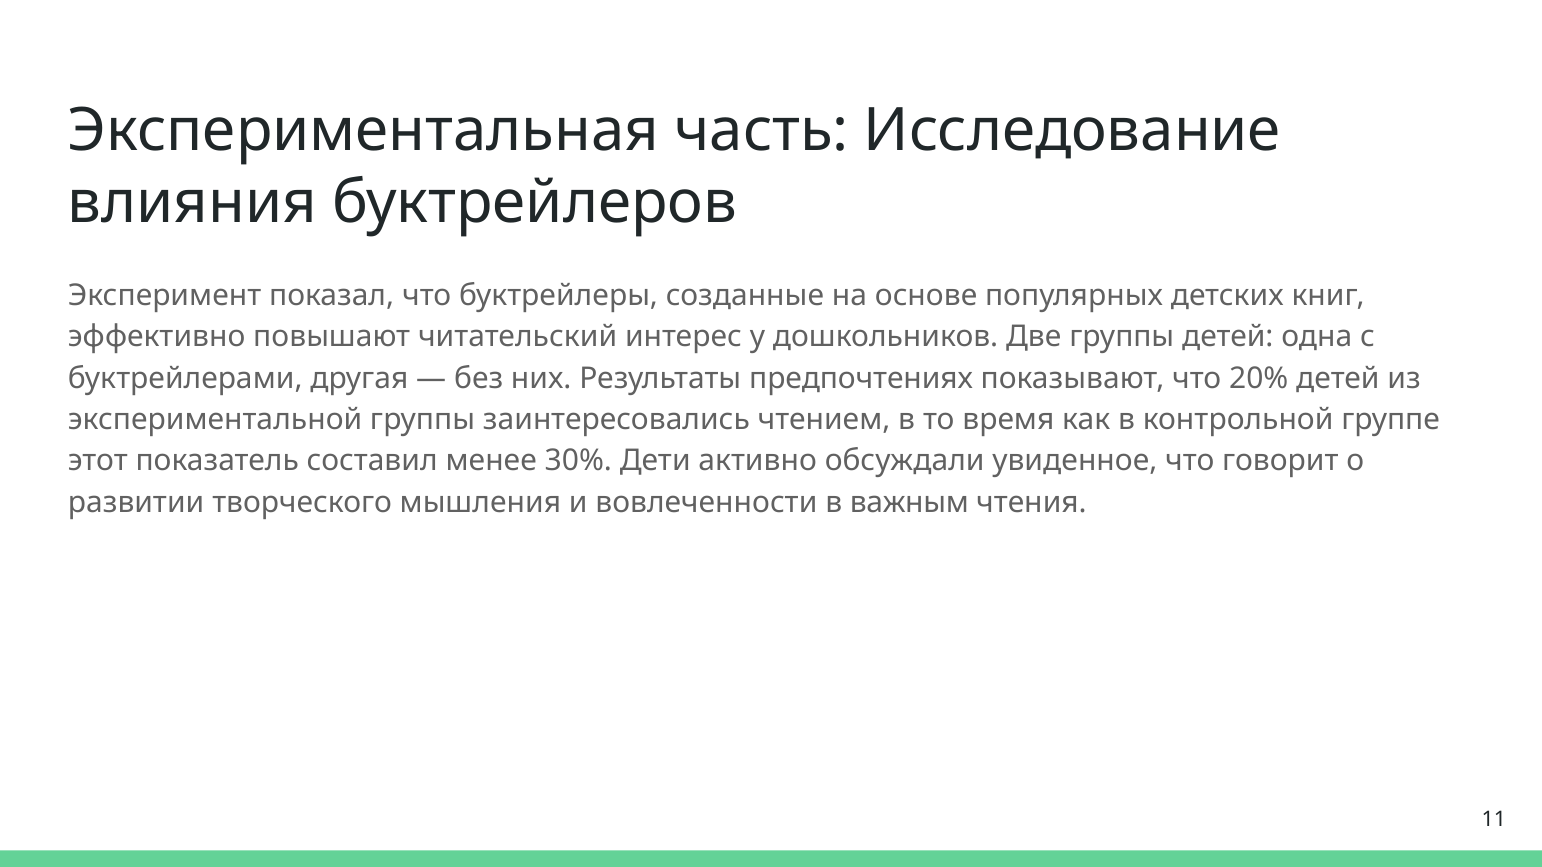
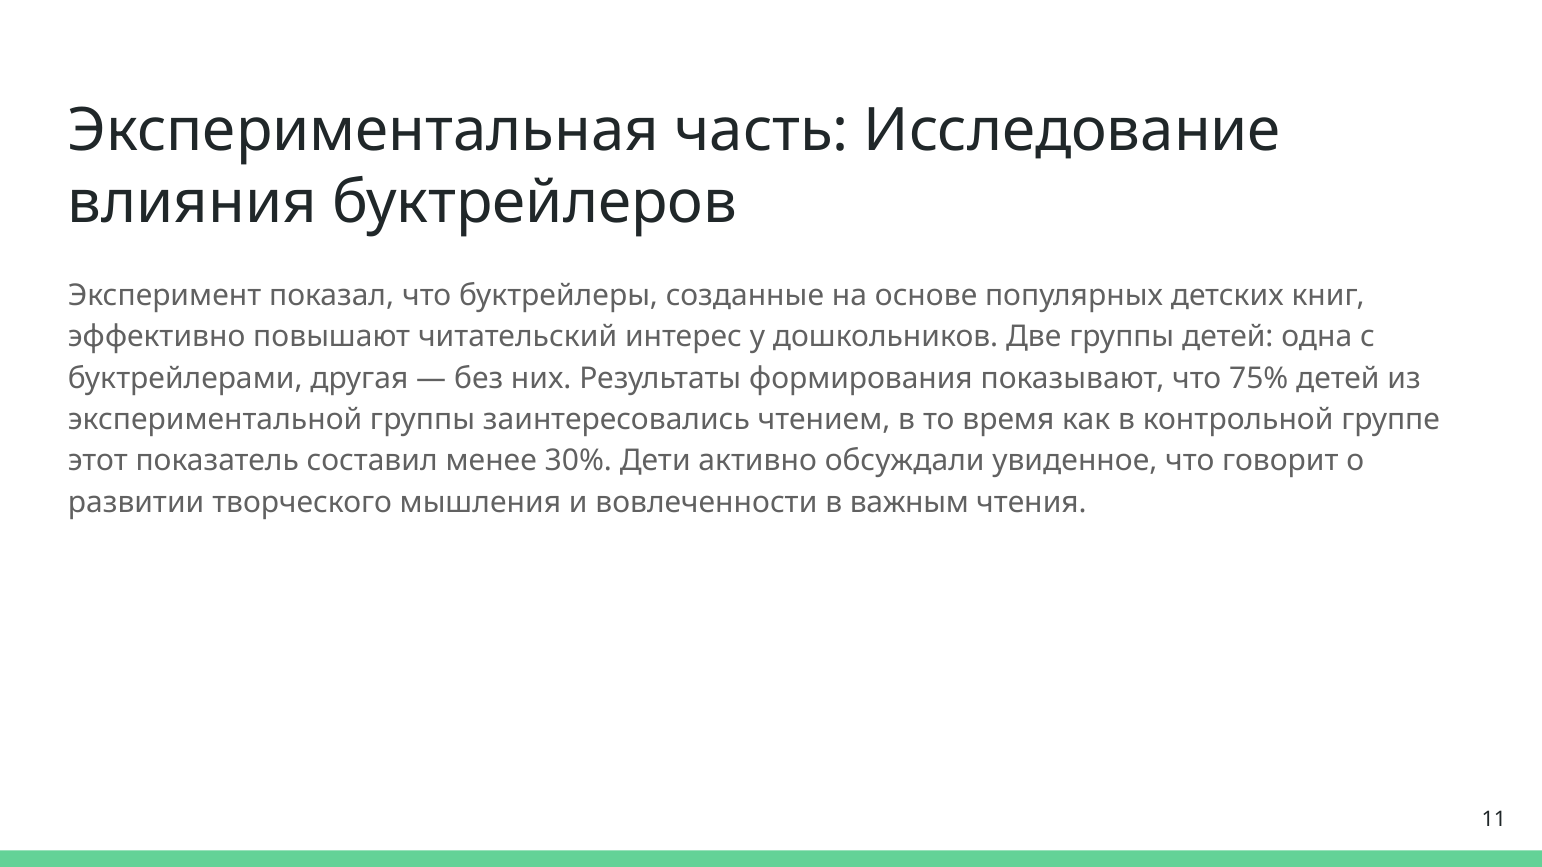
предпочтениях: предпочтениях -> формирования
20%: 20% -> 75%
